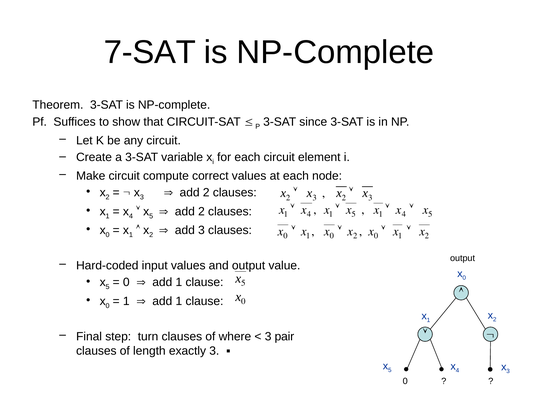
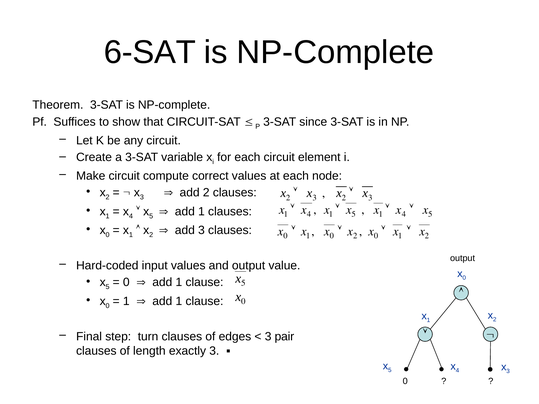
7-SAT: 7-SAT -> 6-SAT
2 at (201, 212): 2 -> 1
where: where -> edges
